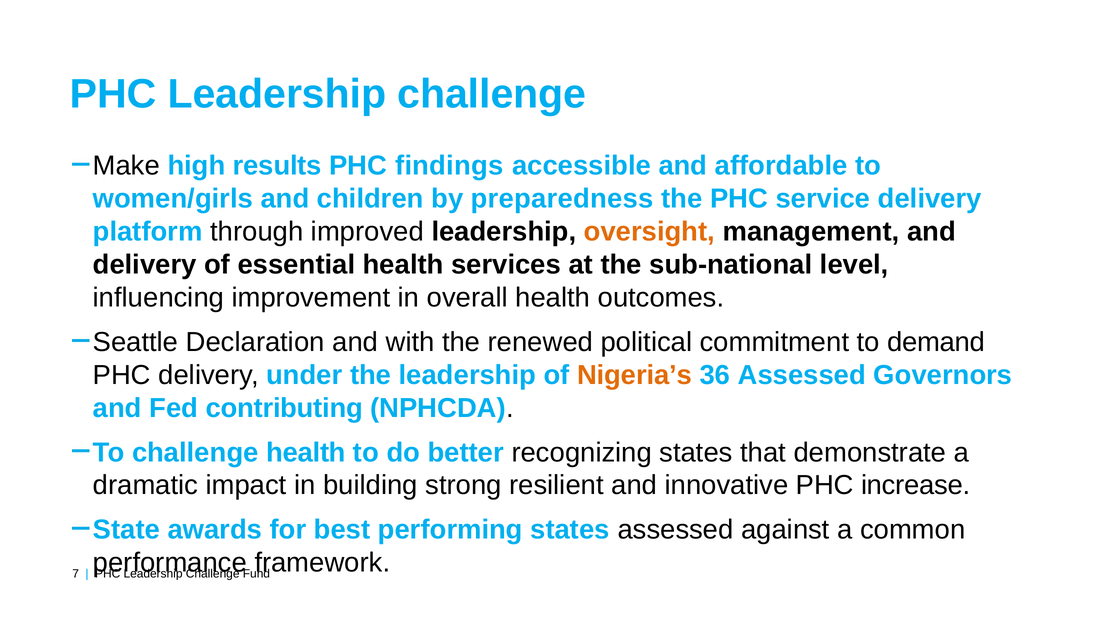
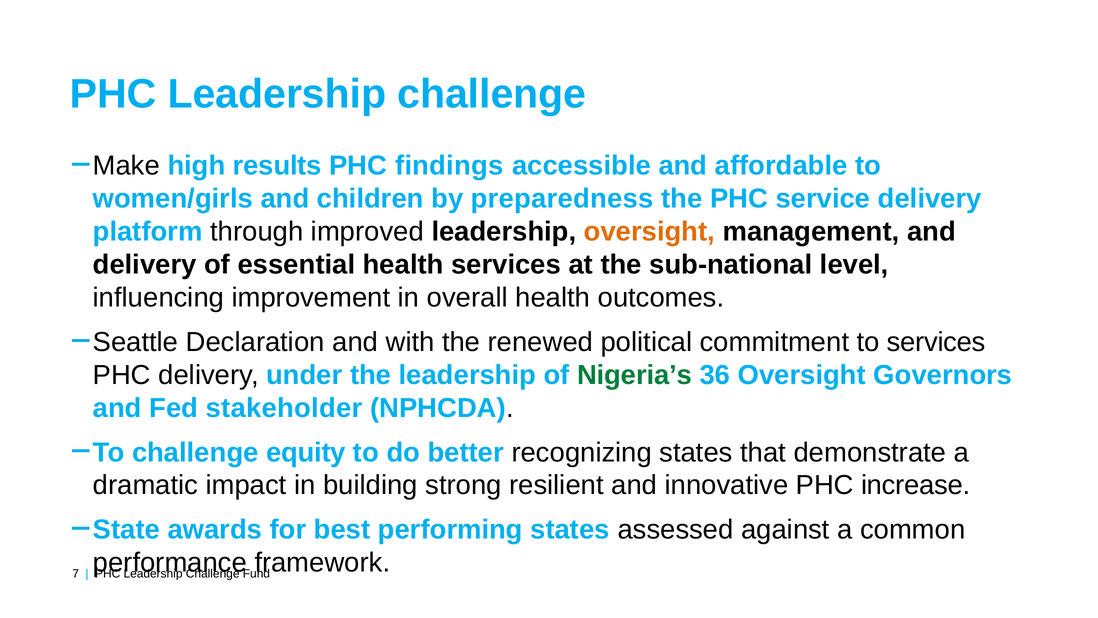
to demand: demand -> services
Nigeria’s colour: orange -> green
36 Assessed: Assessed -> Oversight
contributing: contributing -> stakeholder
challenge health: health -> equity
